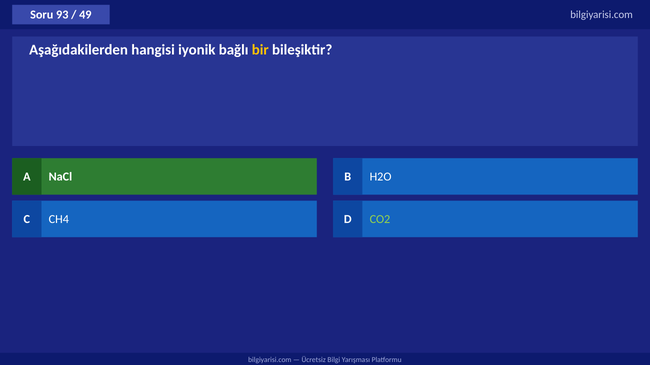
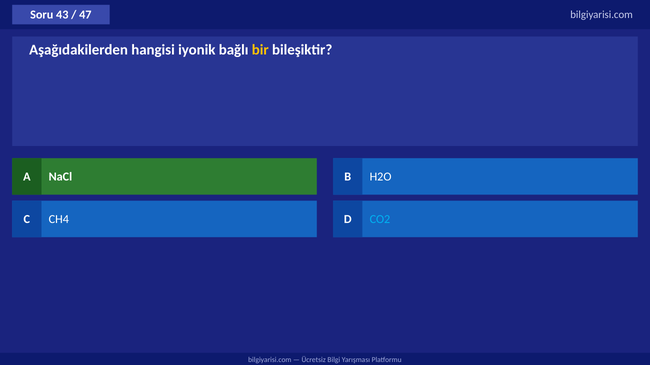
93: 93 -> 43
49: 49 -> 47
CO2 colour: light green -> light blue
